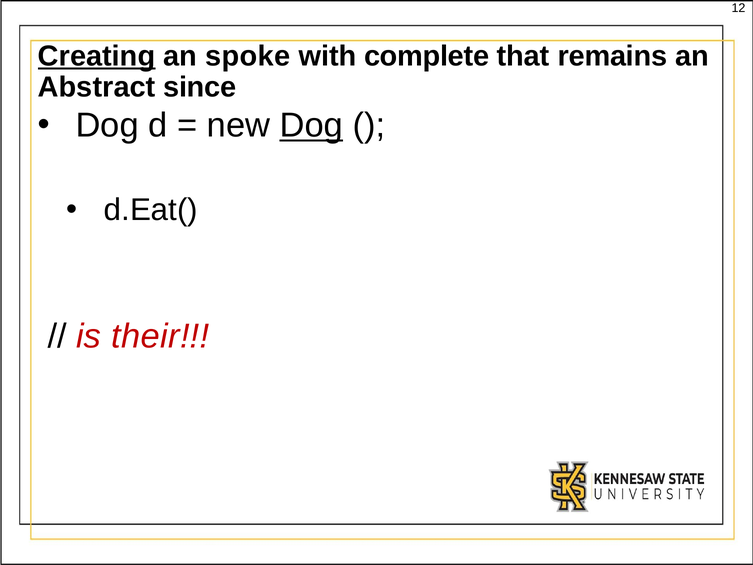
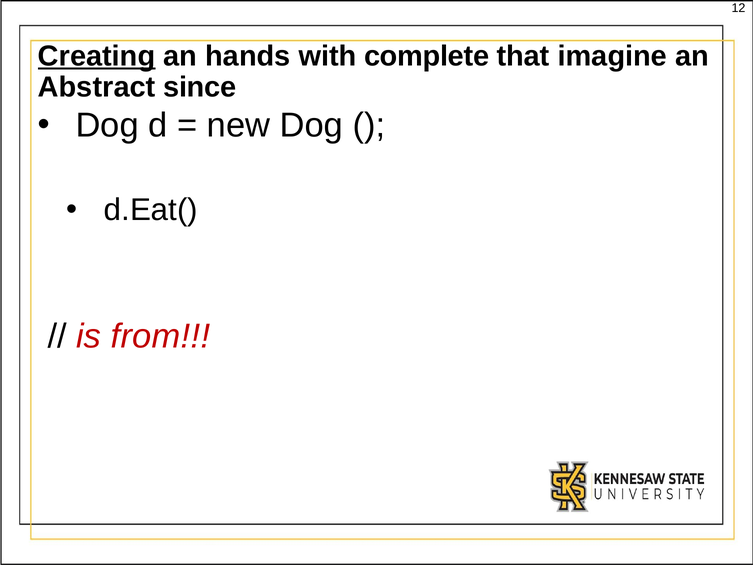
spoke: spoke -> hands
remains: remains -> imagine
Dog at (311, 125) underline: present -> none
their: their -> from
